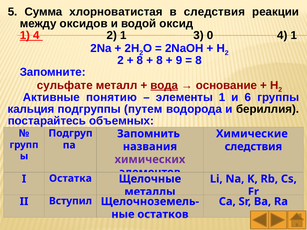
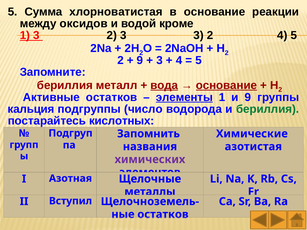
в следствия: следствия -> основание
оксид: оксид -> кроме
1 4: 4 -> 3
2 1: 1 -> 3
0 at (210, 35): 0 -> 2
4 1: 1 -> 5
8 at (140, 61): 8 -> 9
8 at (159, 61): 8 -> 3
9 at (179, 61): 9 -> 4
8 at (198, 61): 8 -> 5
сульфате at (65, 85): сульфате -> бериллия
основание at (226, 85) underline: none -> present
Активные понятию: понятию -> остатков
элементы underline: none -> present
и 6: 6 -> 9
путем: путем -> число
бериллия at (268, 109) colour: black -> green
объемных: объемных -> кислотных
следствия at (253, 147): следствия -> азотистая
Остатка: Остатка -> Азотная
